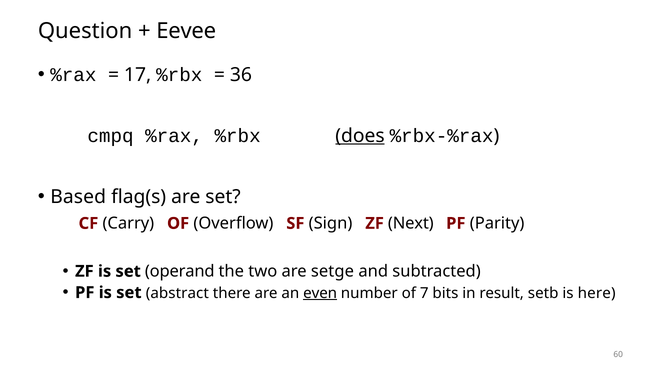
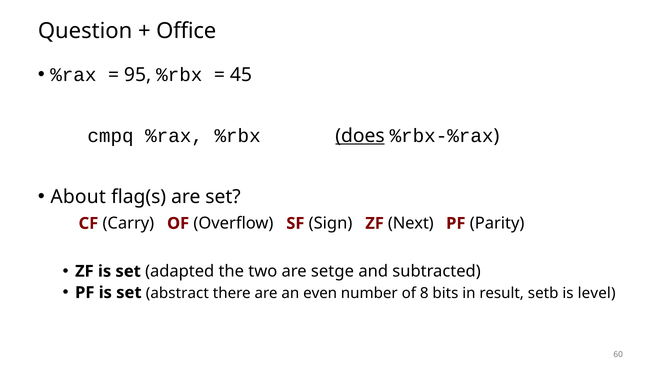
Eevee: Eevee -> Office
17: 17 -> 95
36: 36 -> 45
Based: Based -> About
operand: operand -> adapted
even underline: present -> none
7: 7 -> 8
here: here -> level
